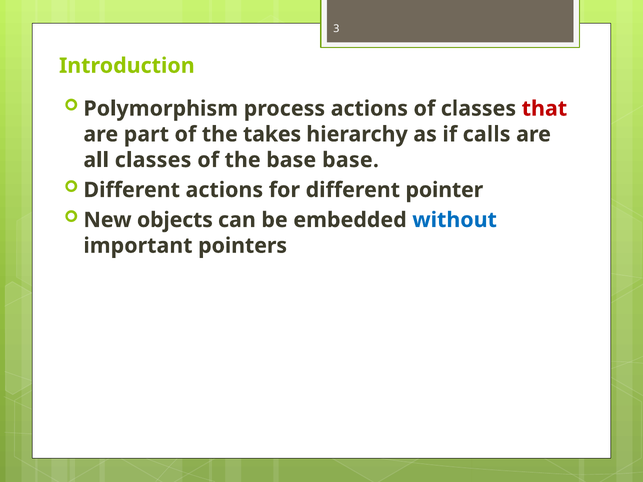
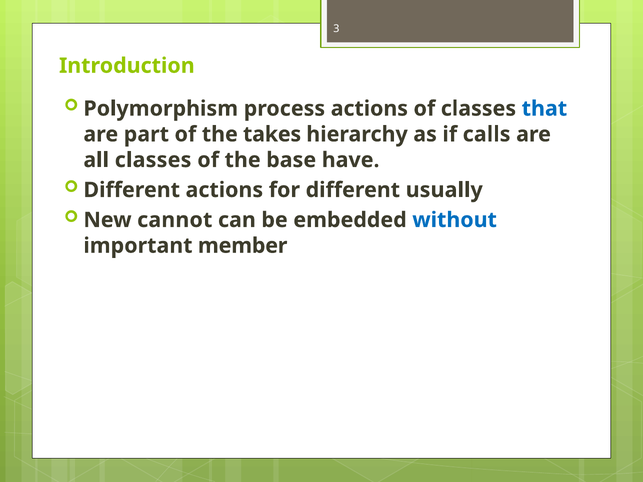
that colour: red -> blue
base base: base -> have
pointer: pointer -> usually
objects: objects -> cannot
pointers: pointers -> member
